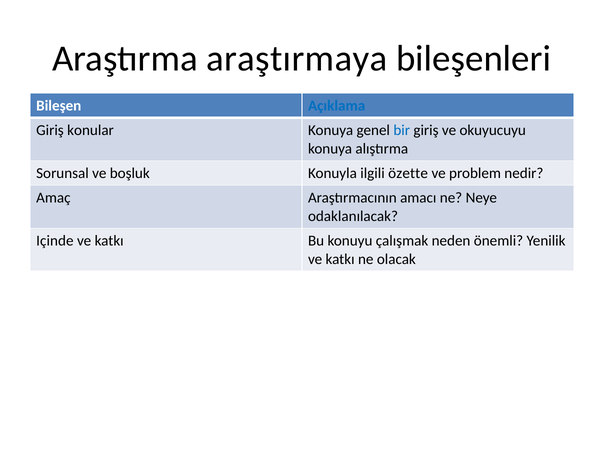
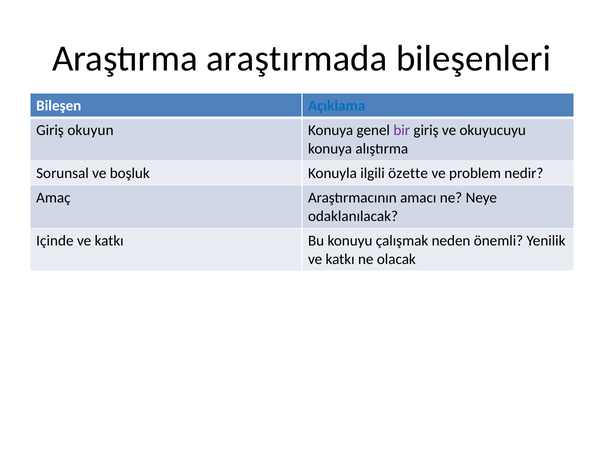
araştırmaya: araştırmaya -> araştırmada
konular: konular -> okuyun
bir colour: blue -> purple
